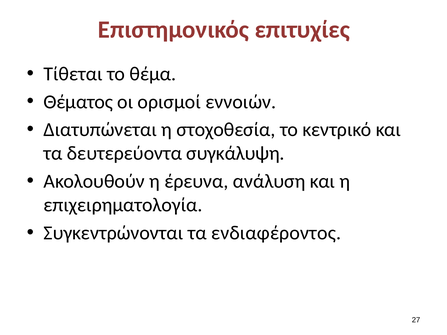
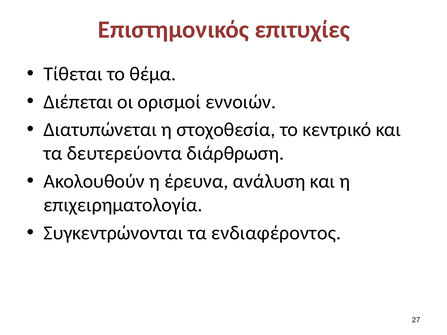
Θέματος: Θέματος -> Διέπεται
συγκάλυψη: συγκάλυψη -> διάρθρωση
